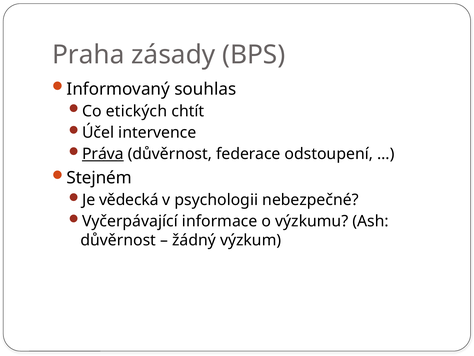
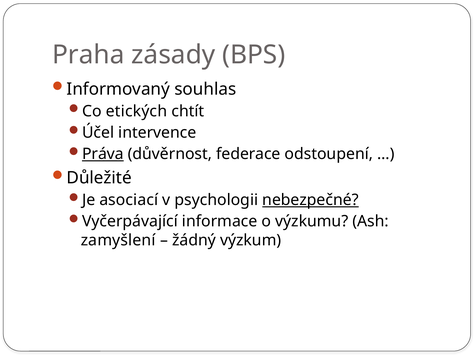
Stejném: Stejném -> Důležité
vědecká: vědecká -> asociací
nebezpečné underline: none -> present
důvěrnost at (118, 240): důvěrnost -> zamyšlení
